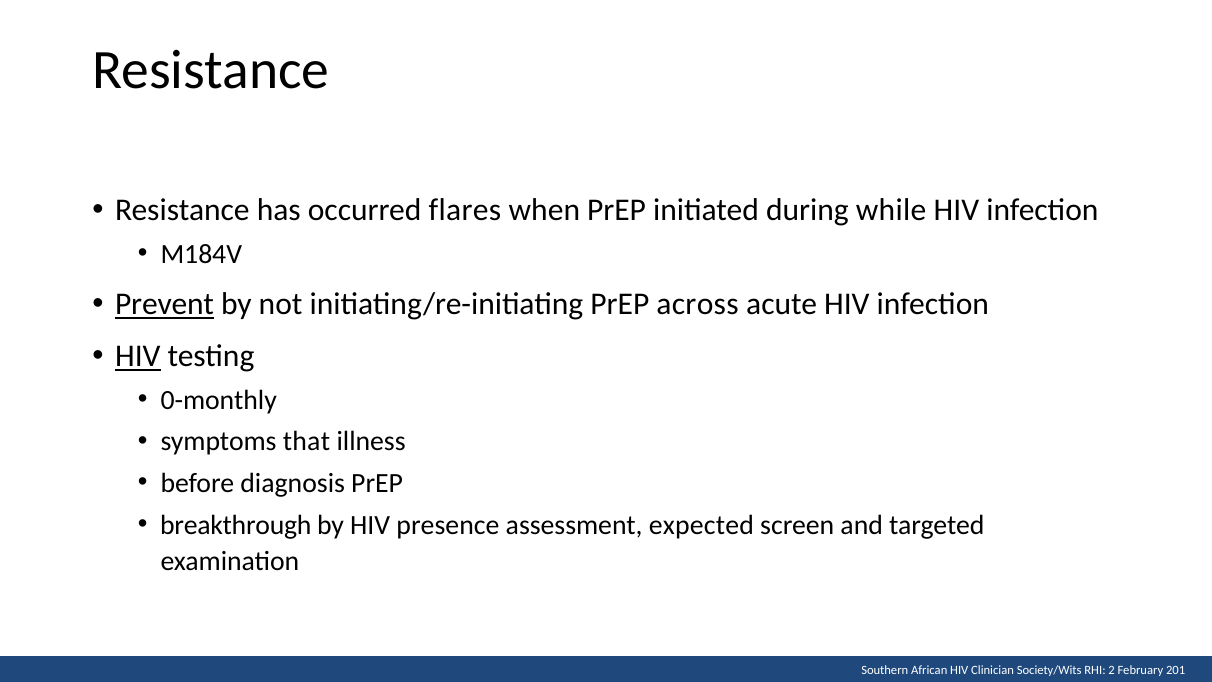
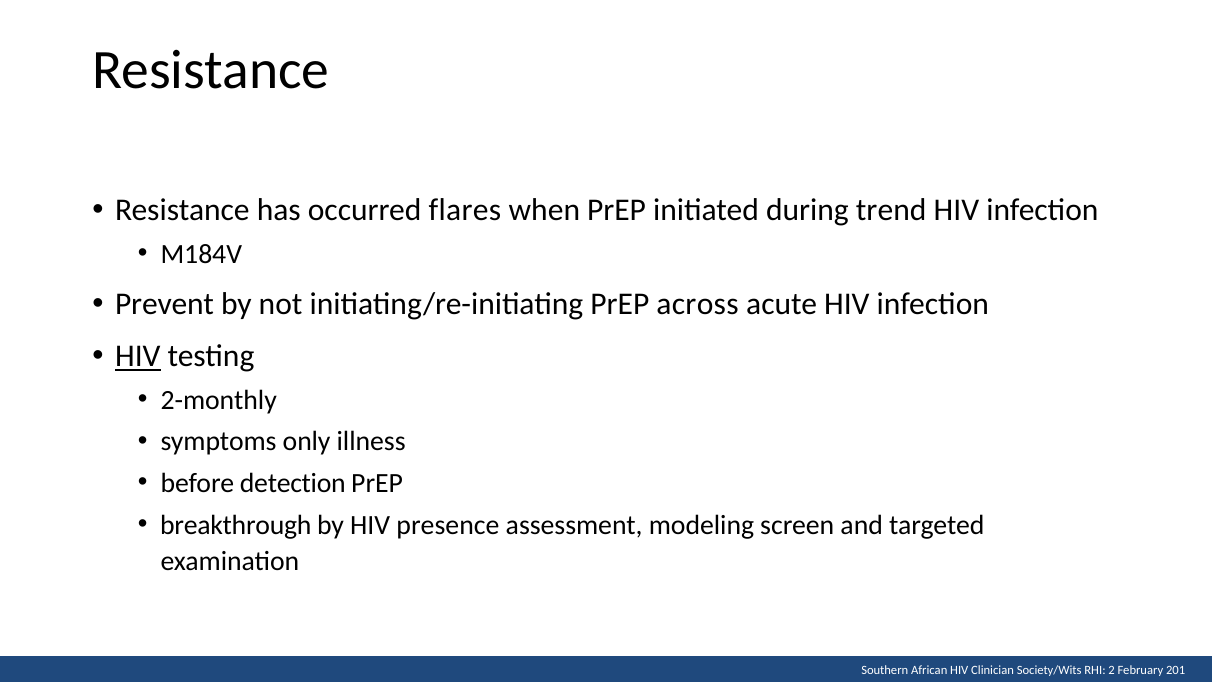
while: while -> trend
Prevent underline: present -> none
0-monthly: 0-monthly -> 2-monthly
that: that -> only
diagnosis: diagnosis -> detection
expected: expected -> modeling
